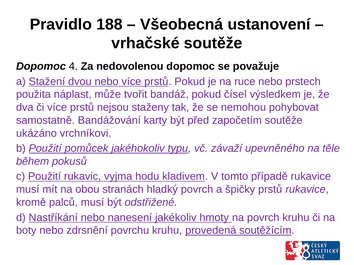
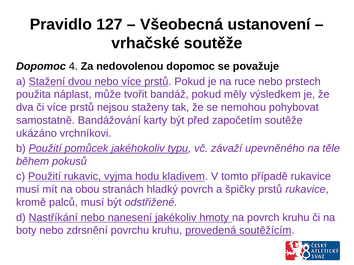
188: 188 -> 127
čísel: čísel -> měly
